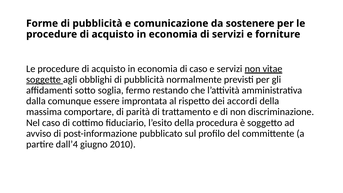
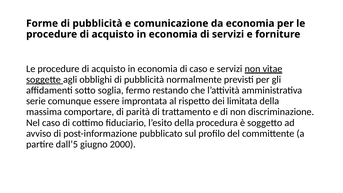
da sostenere: sostenere -> economia
dalla: dalla -> serie
accordi: accordi -> limitata
dall’4: dall’4 -> dall’5
2010: 2010 -> 2000
